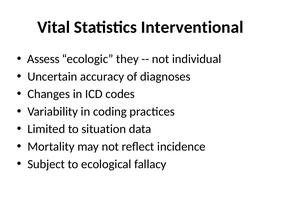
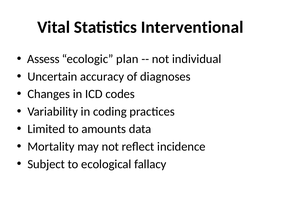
they: they -> plan
situation: situation -> amounts
